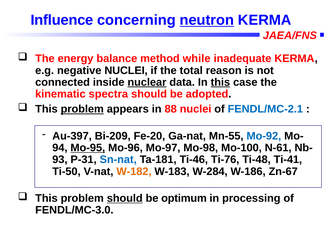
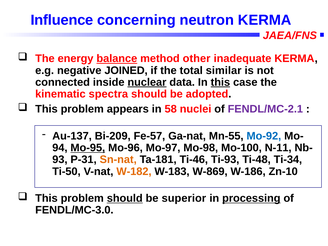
neutron underline: present -> none
balance underline: none -> present
while: while -> other
negative NUCLEI: NUCLEI -> JOINED
reason: reason -> similar
problem at (82, 109) underline: present -> none
88: 88 -> 58
FENDL/MC-2.1 colour: blue -> purple
Au-397: Au-397 -> Au-137
Fe-20: Fe-20 -> Fe-57
N-61: N-61 -> N-11
Sn-nat colour: blue -> orange
Ti-76: Ti-76 -> Ti-93
Ti-41: Ti-41 -> Ti-34
W-284: W-284 -> W-869
Zn-67: Zn-67 -> Zn-10
optimum: optimum -> superior
processing underline: none -> present
